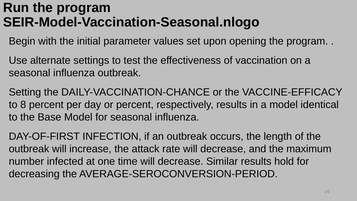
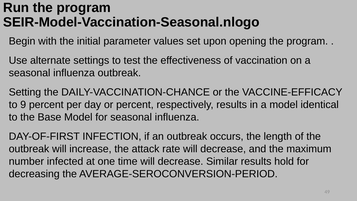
8: 8 -> 9
